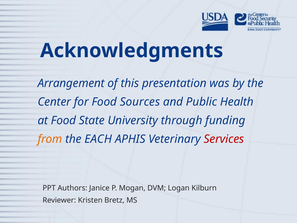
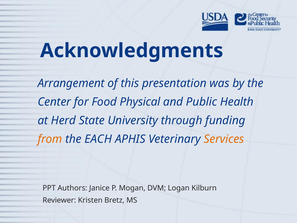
Sources: Sources -> Physical
at Food: Food -> Herd
Services colour: red -> orange
